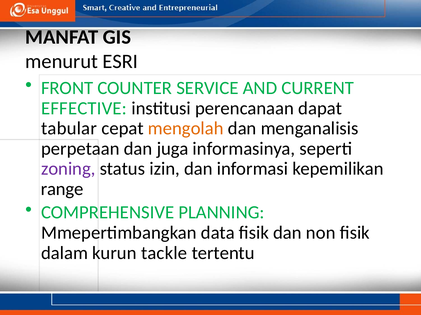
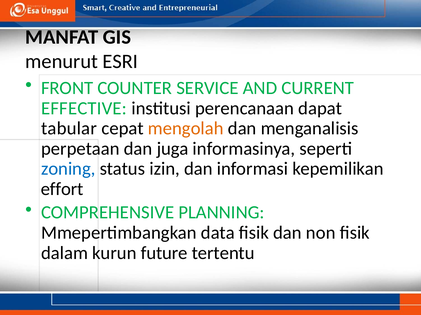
zoning colour: purple -> blue
range: range -> effort
tackle: tackle -> future
